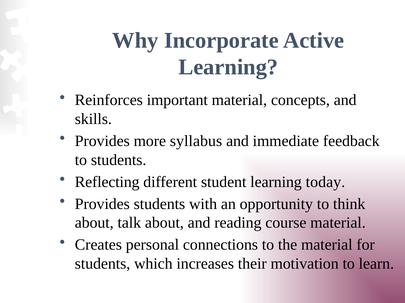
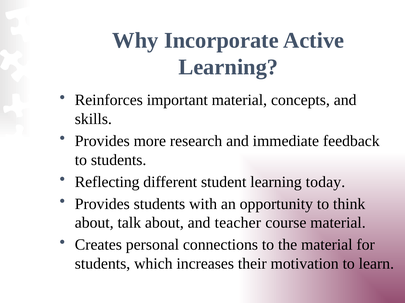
syllabus: syllabus -> research
reading: reading -> teacher
